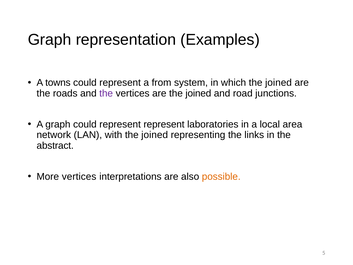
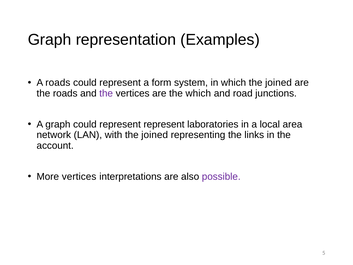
A towns: towns -> roads
from: from -> form
are the joined: joined -> which
abstract: abstract -> account
possible colour: orange -> purple
